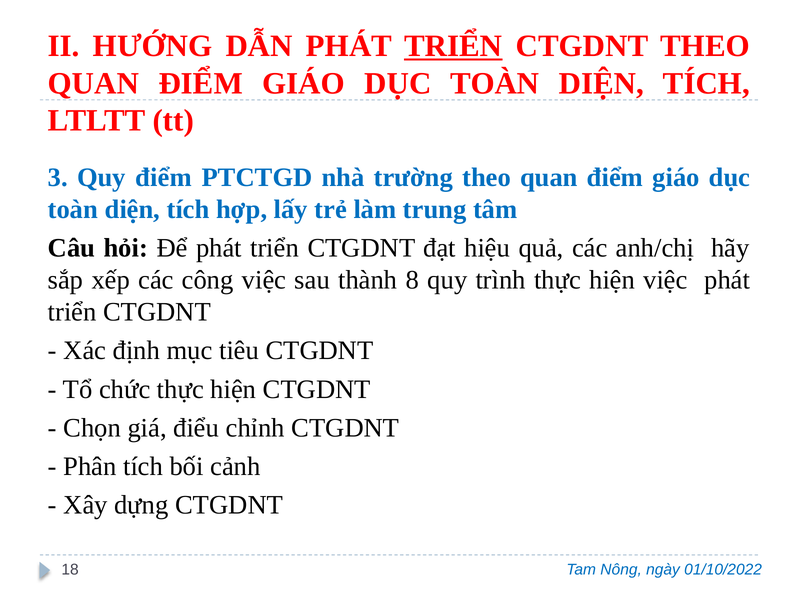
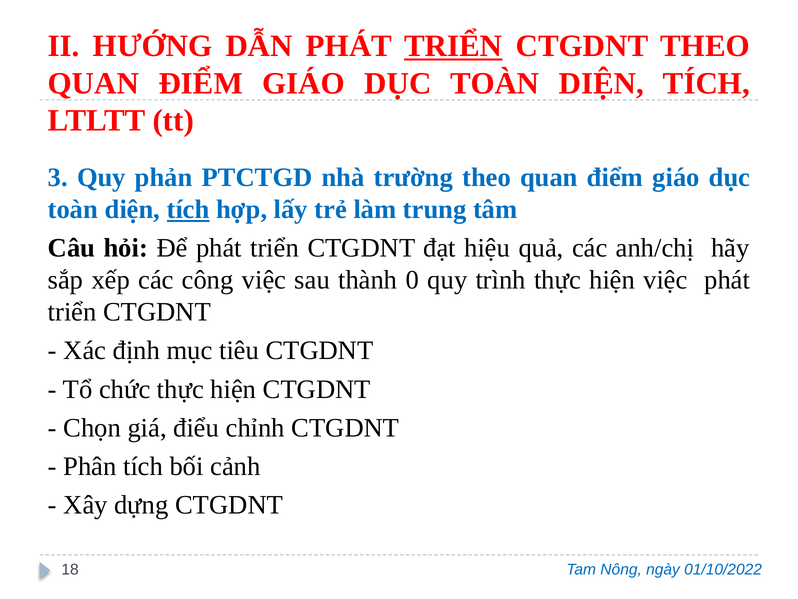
Quy điểm: điểm -> phản
tích at (188, 209) underline: none -> present
8: 8 -> 0
